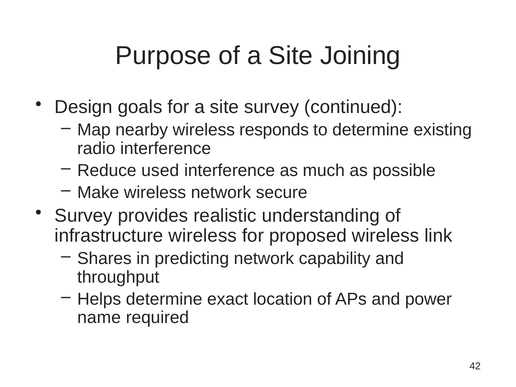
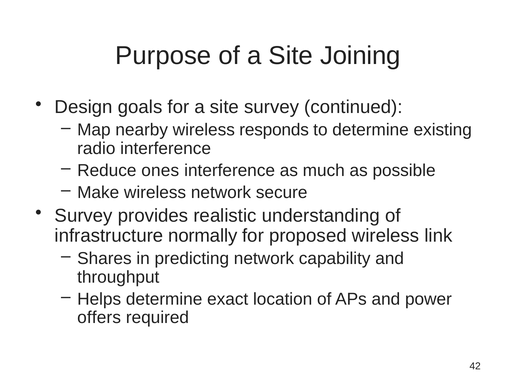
used: used -> ones
infrastructure wireless: wireless -> normally
name: name -> offers
